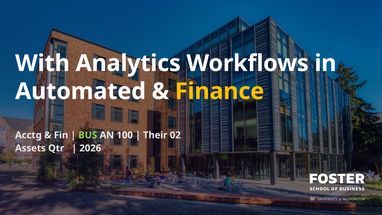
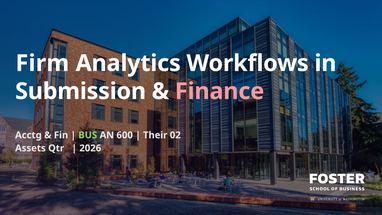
With: With -> Firm
Automated: Automated -> Submission
Finance colour: yellow -> pink
100: 100 -> 600
